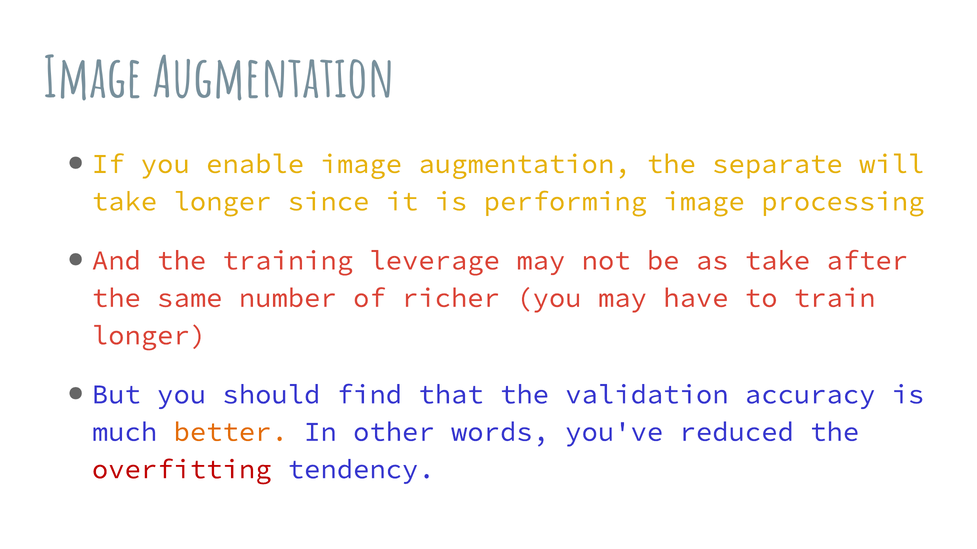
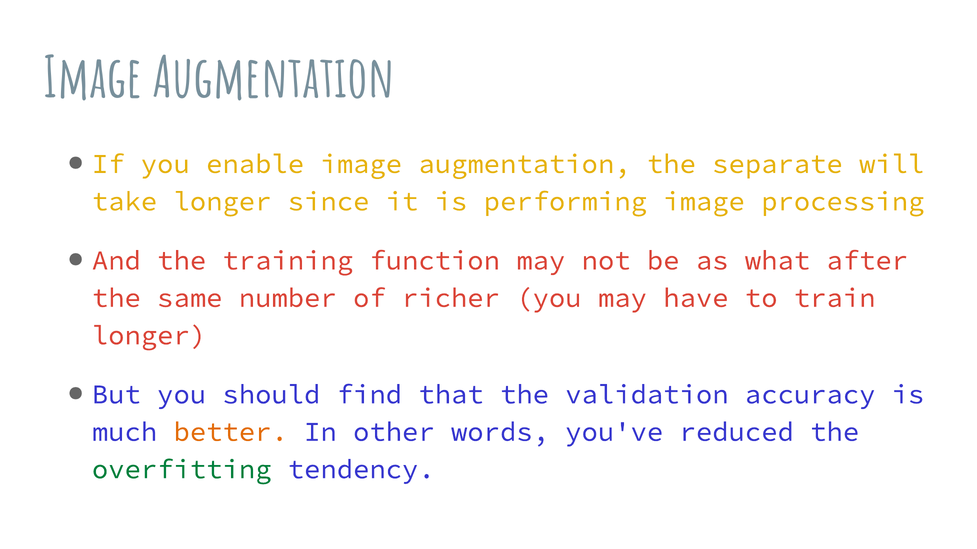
leverage: leverage -> function
as take: take -> what
overfitting colour: red -> green
